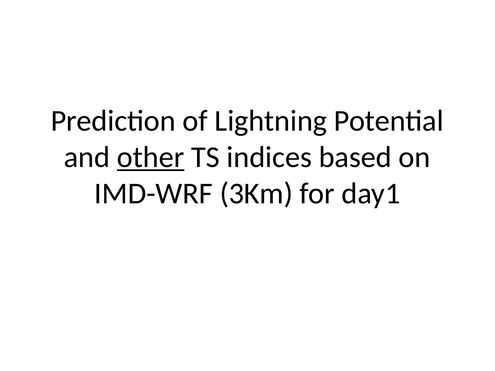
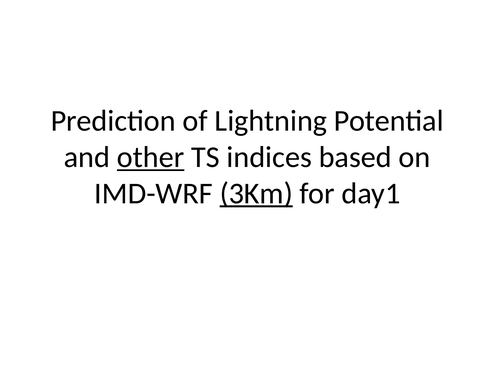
3Km underline: none -> present
